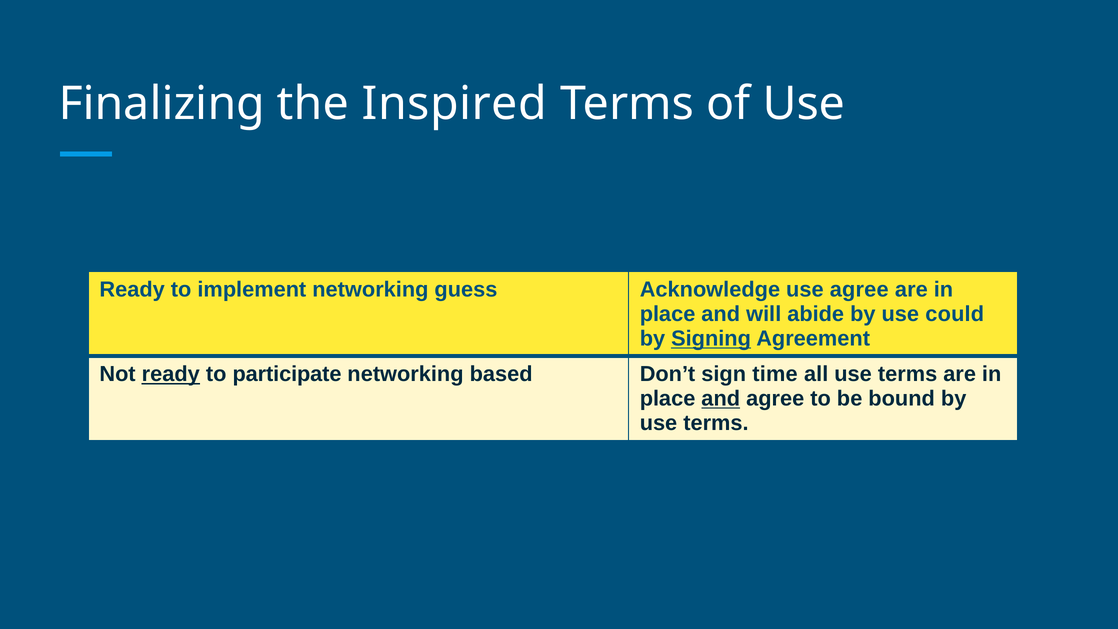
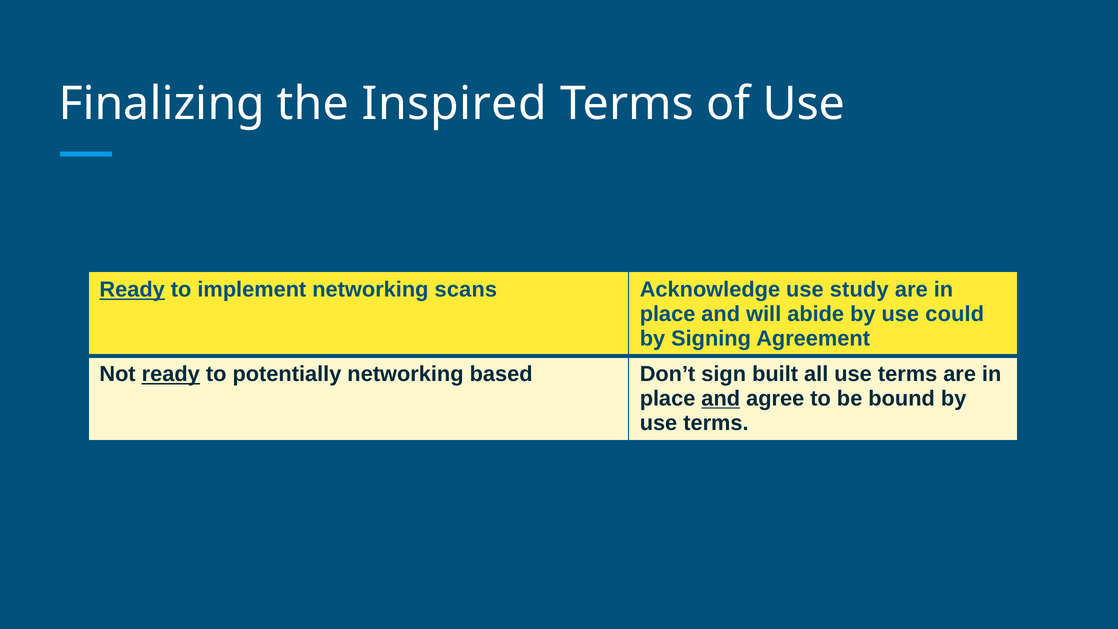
Ready at (132, 290) underline: none -> present
guess: guess -> scans
use agree: agree -> study
Signing underline: present -> none
participate: participate -> potentially
time: time -> built
